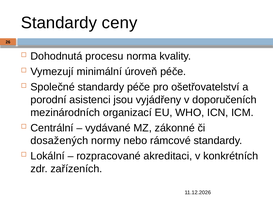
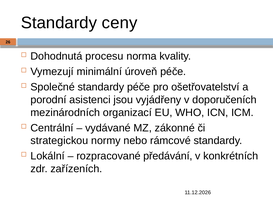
dosažených: dosažených -> strategickou
akreditaci: akreditaci -> předávání
